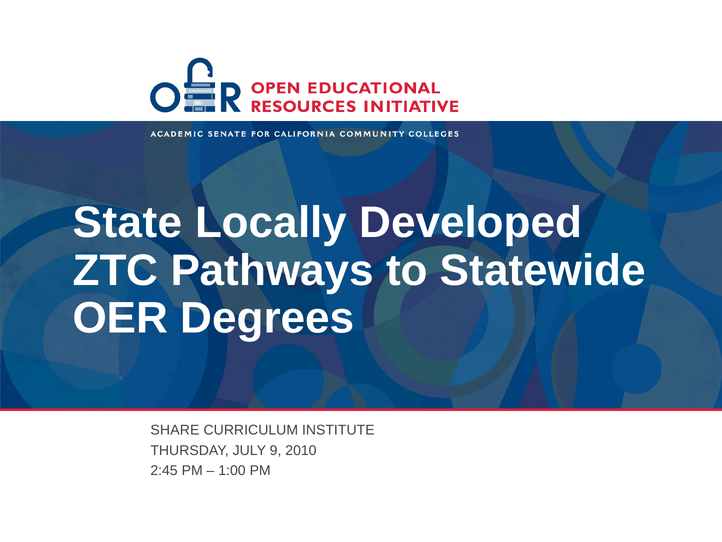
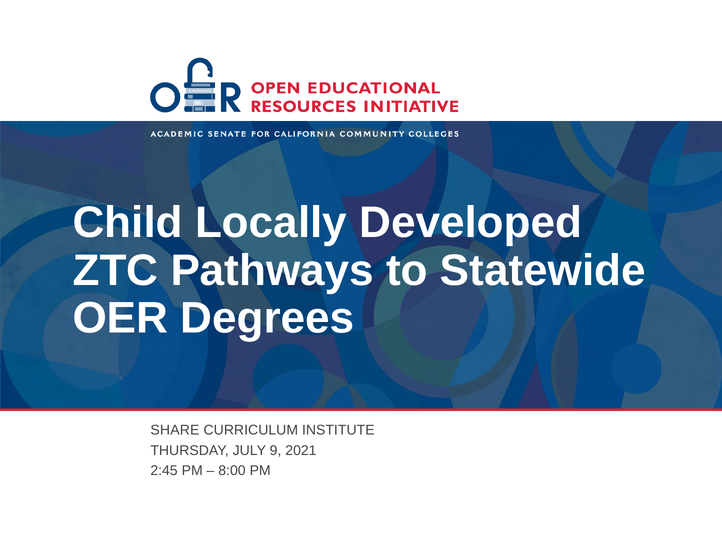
State: State -> Child
2010: 2010 -> 2021
1:00: 1:00 -> 8:00
